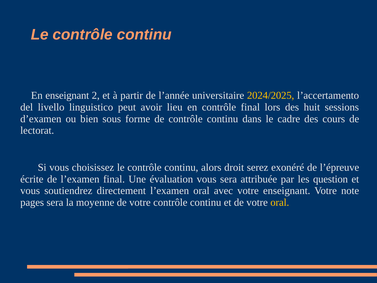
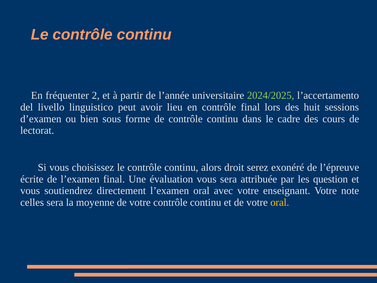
En enseignant: enseignant -> fréquenter
2024/2025 colour: yellow -> light green
pages: pages -> celles
